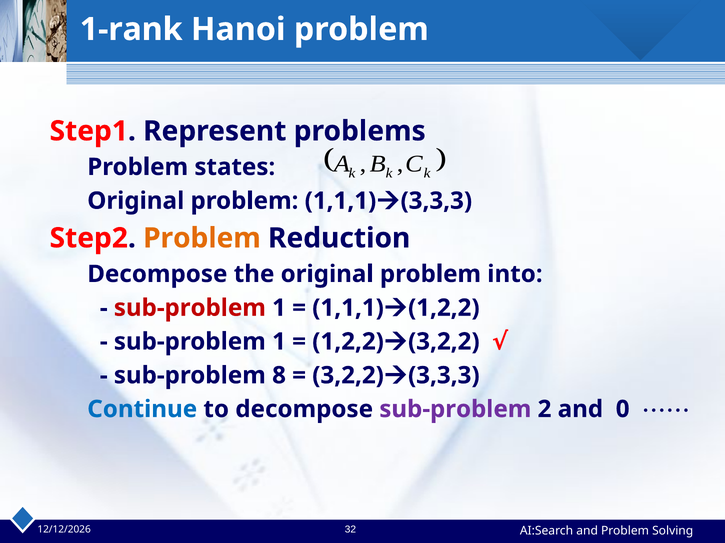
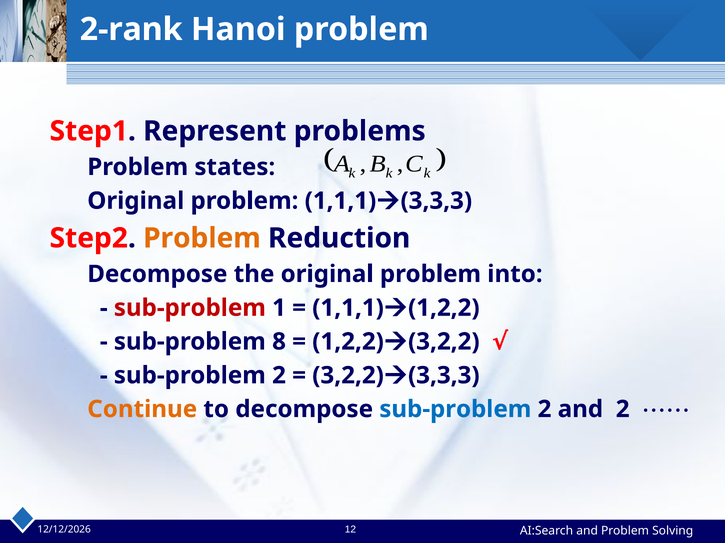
1-rank: 1-rank -> 2-rank
1 at (279, 342): 1 -> 8
8 at (279, 376): 8 -> 2
Continue colour: blue -> orange
sub-problem at (455, 410) colour: purple -> blue
and 0: 0 -> 2
32: 32 -> 12
